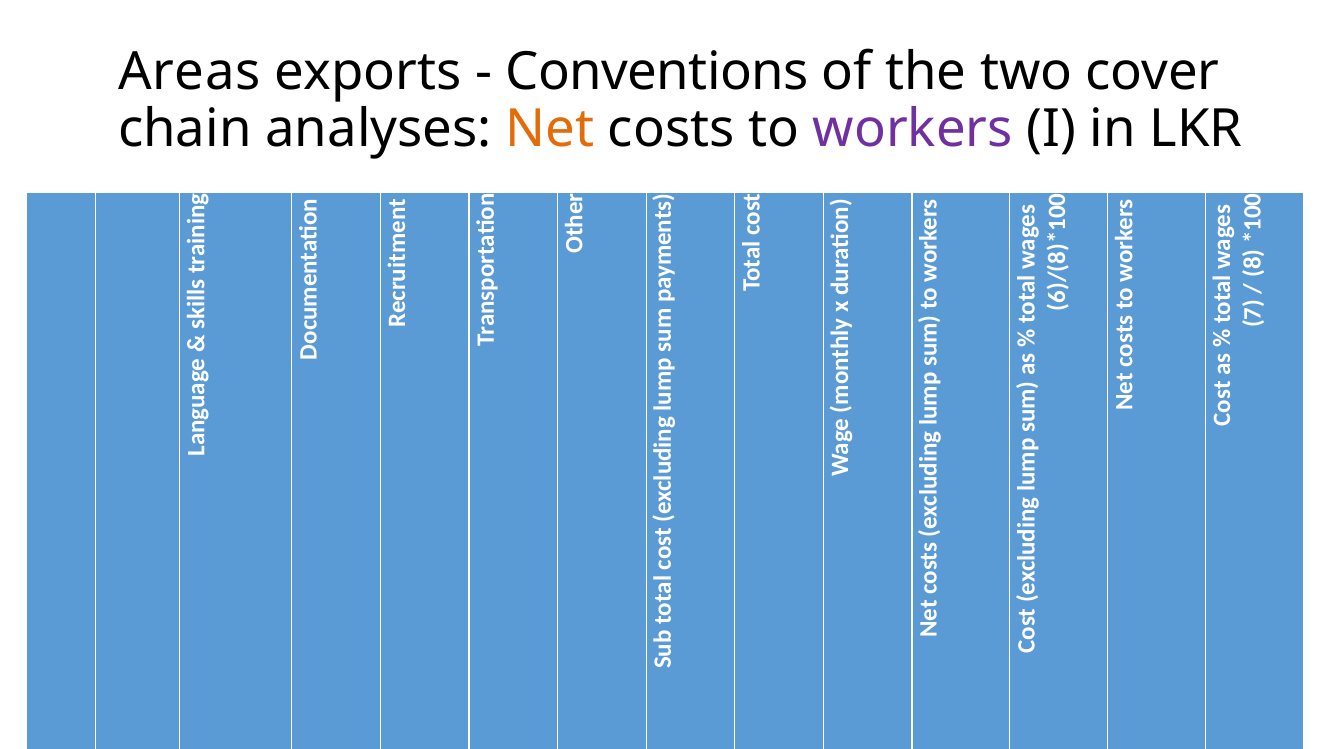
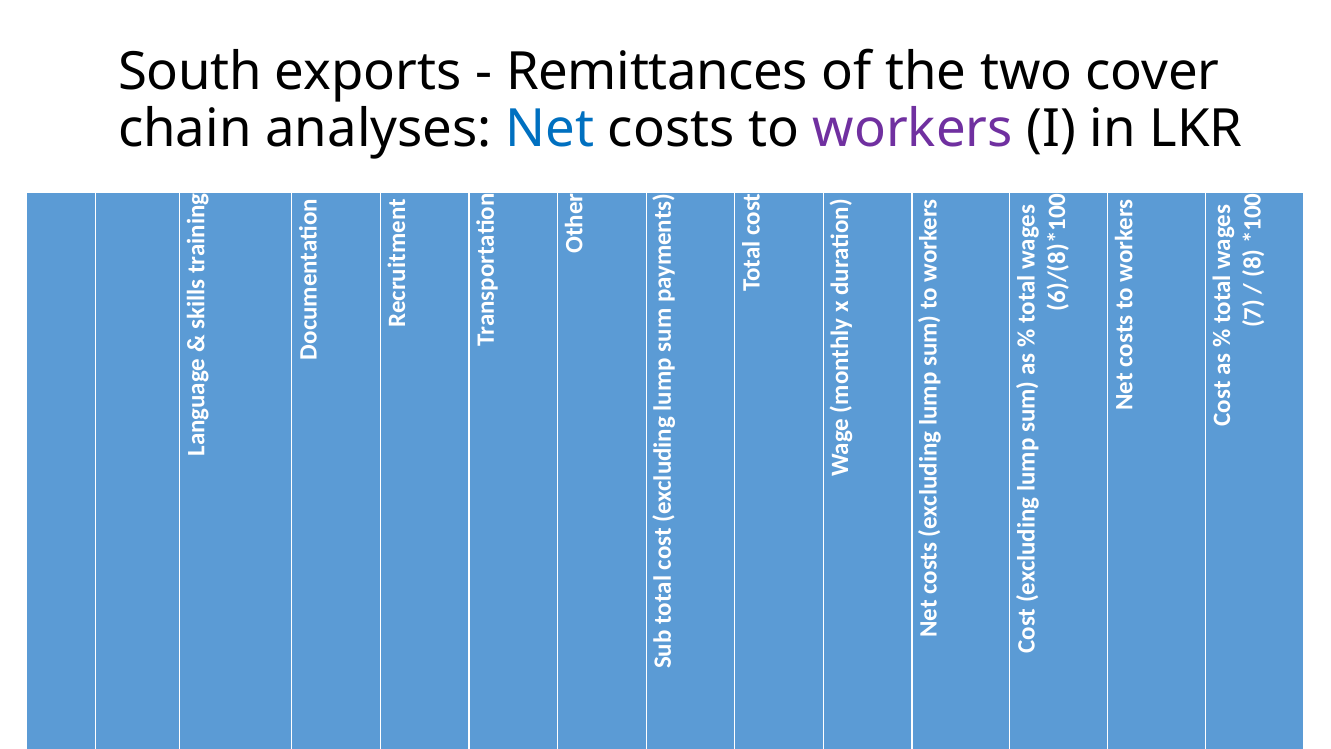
Areas: Areas -> South
Conventions: Conventions -> Remittances
Net colour: orange -> blue
